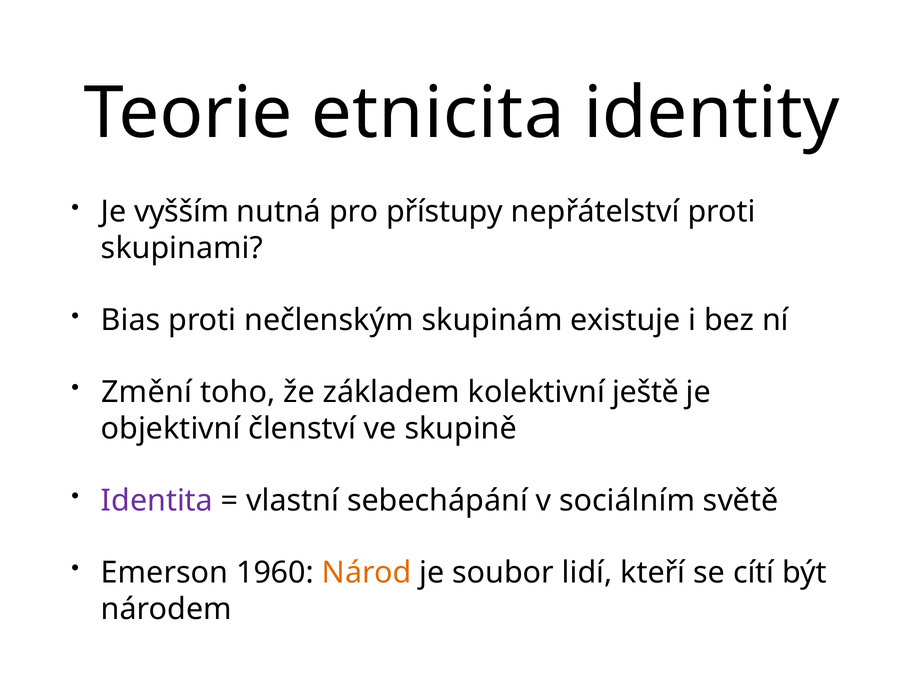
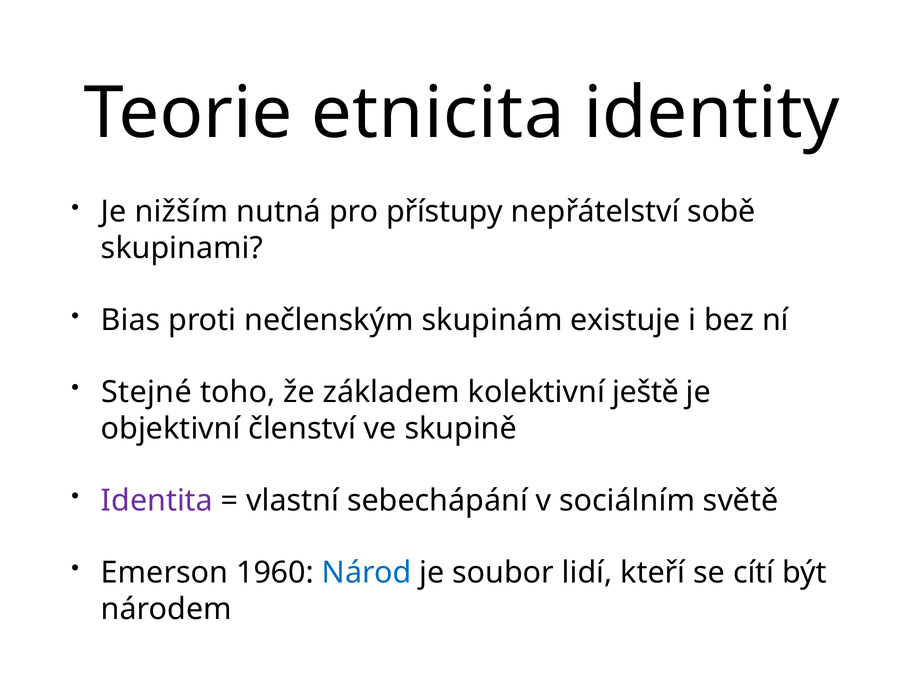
vyšším: vyšším -> nižším
nepřátelství proti: proti -> sobě
Změní: Změní -> Stejné
Národ colour: orange -> blue
